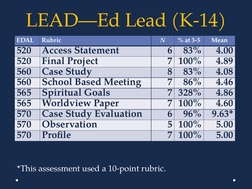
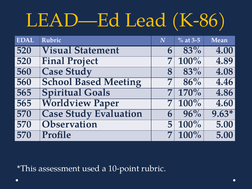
K-14: K-14 -> K-86
Access: Access -> Visual
328%: 328% -> 170%
